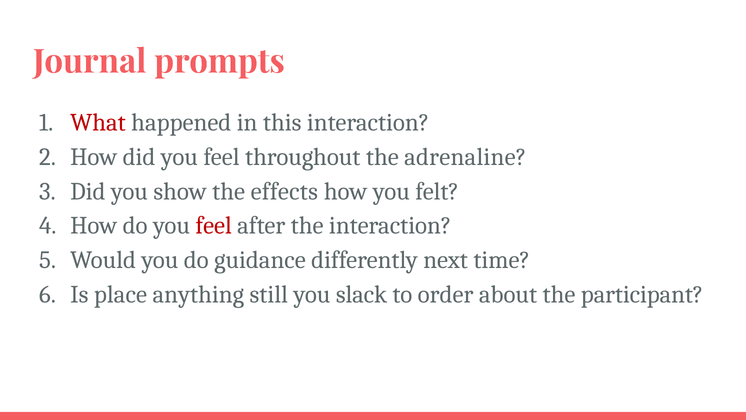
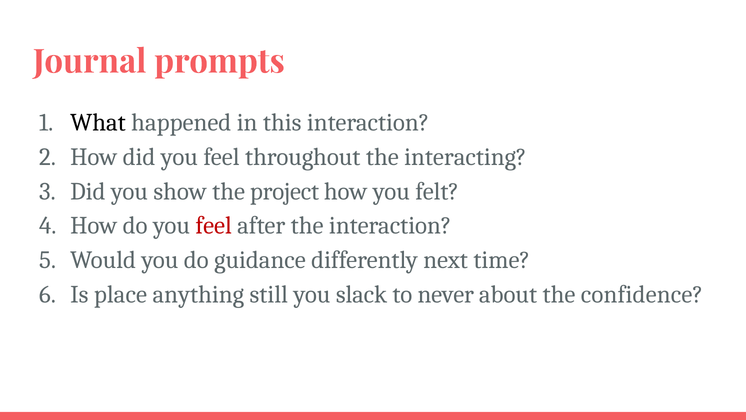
What colour: red -> black
adrenaline: adrenaline -> interacting
effects: effects -> project
order: order -> never
participant: participant -> confidence
